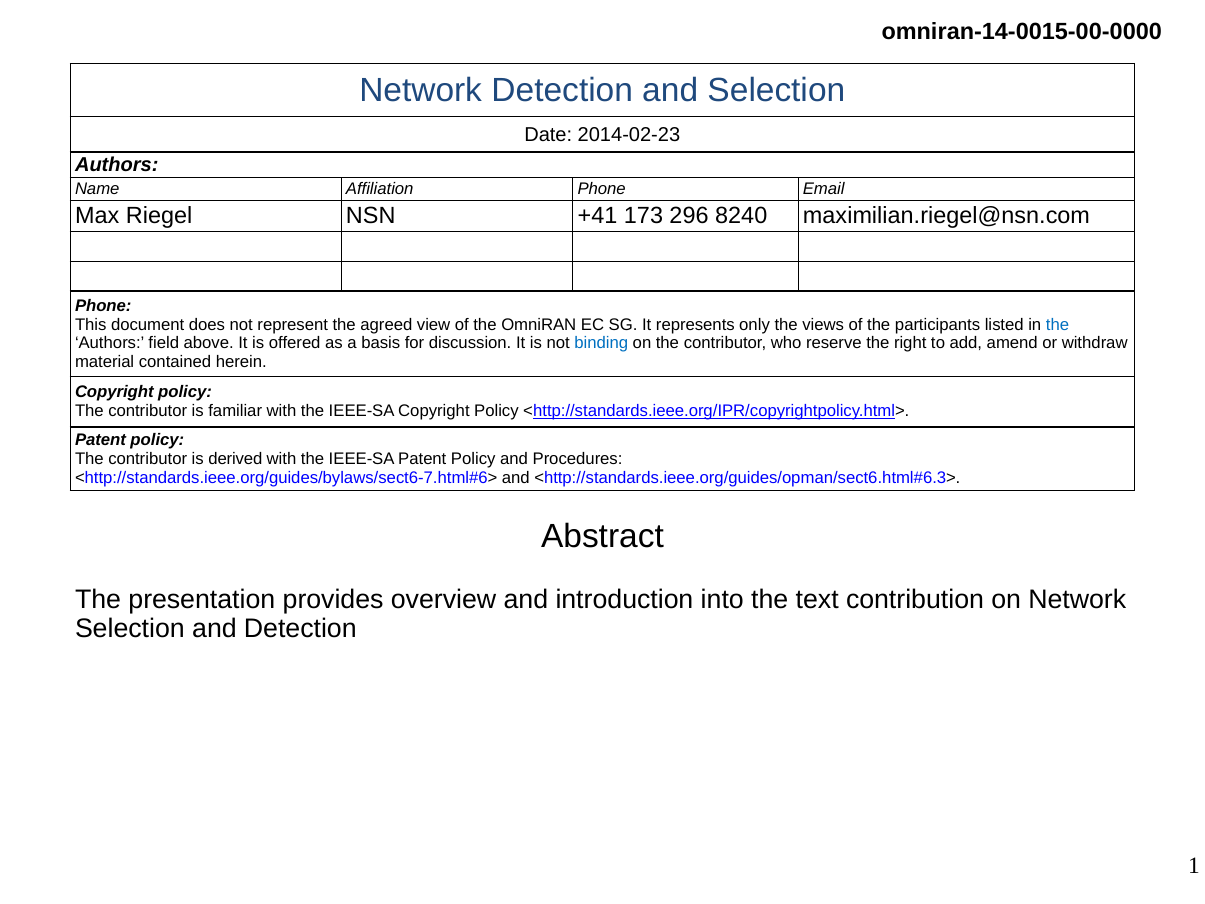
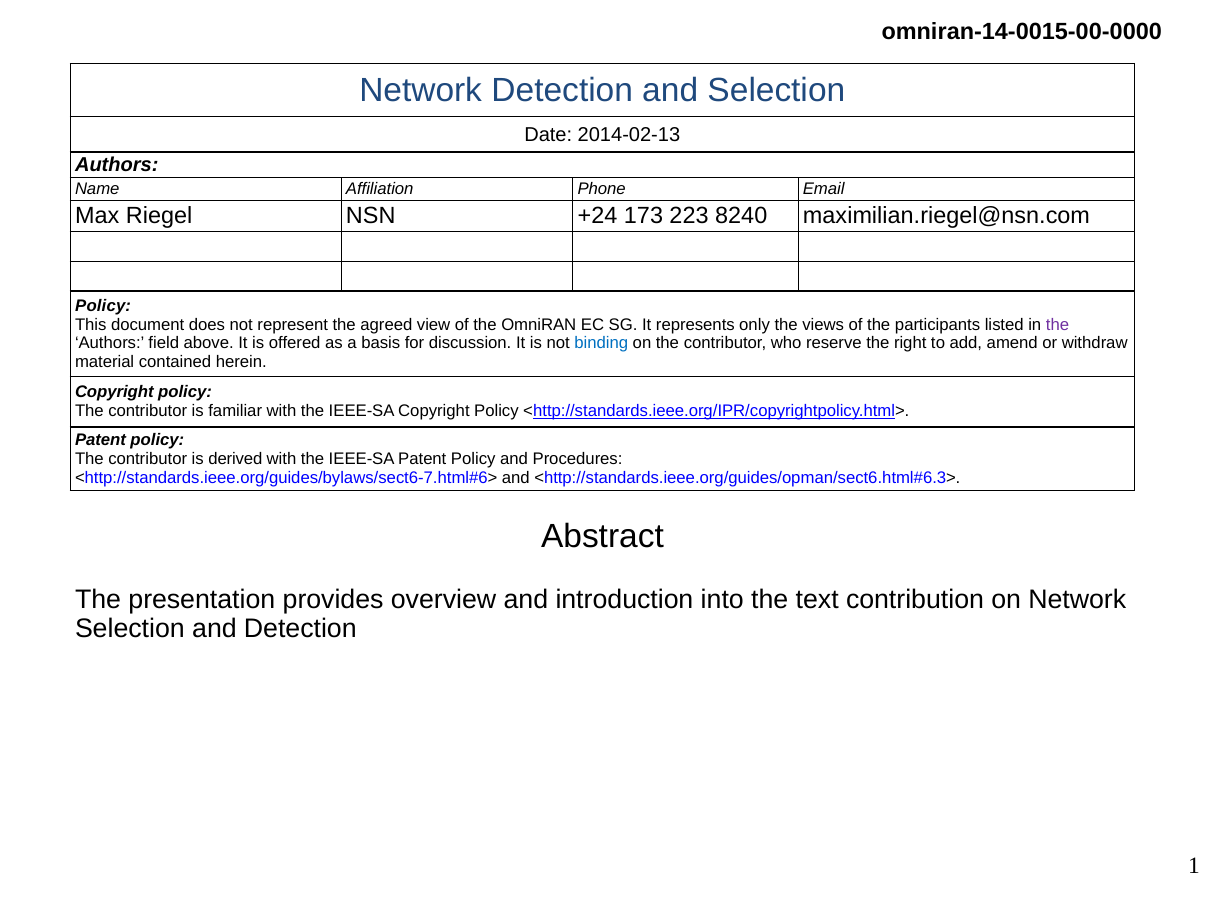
2014-02-23: 2014-02-23 -> 2014-02-13
+41: +41 -> +24
296: 296 -> 223
Phone at (103, 306): Phone -> Policy
the at (1058, 325) colour: blue -> purple
